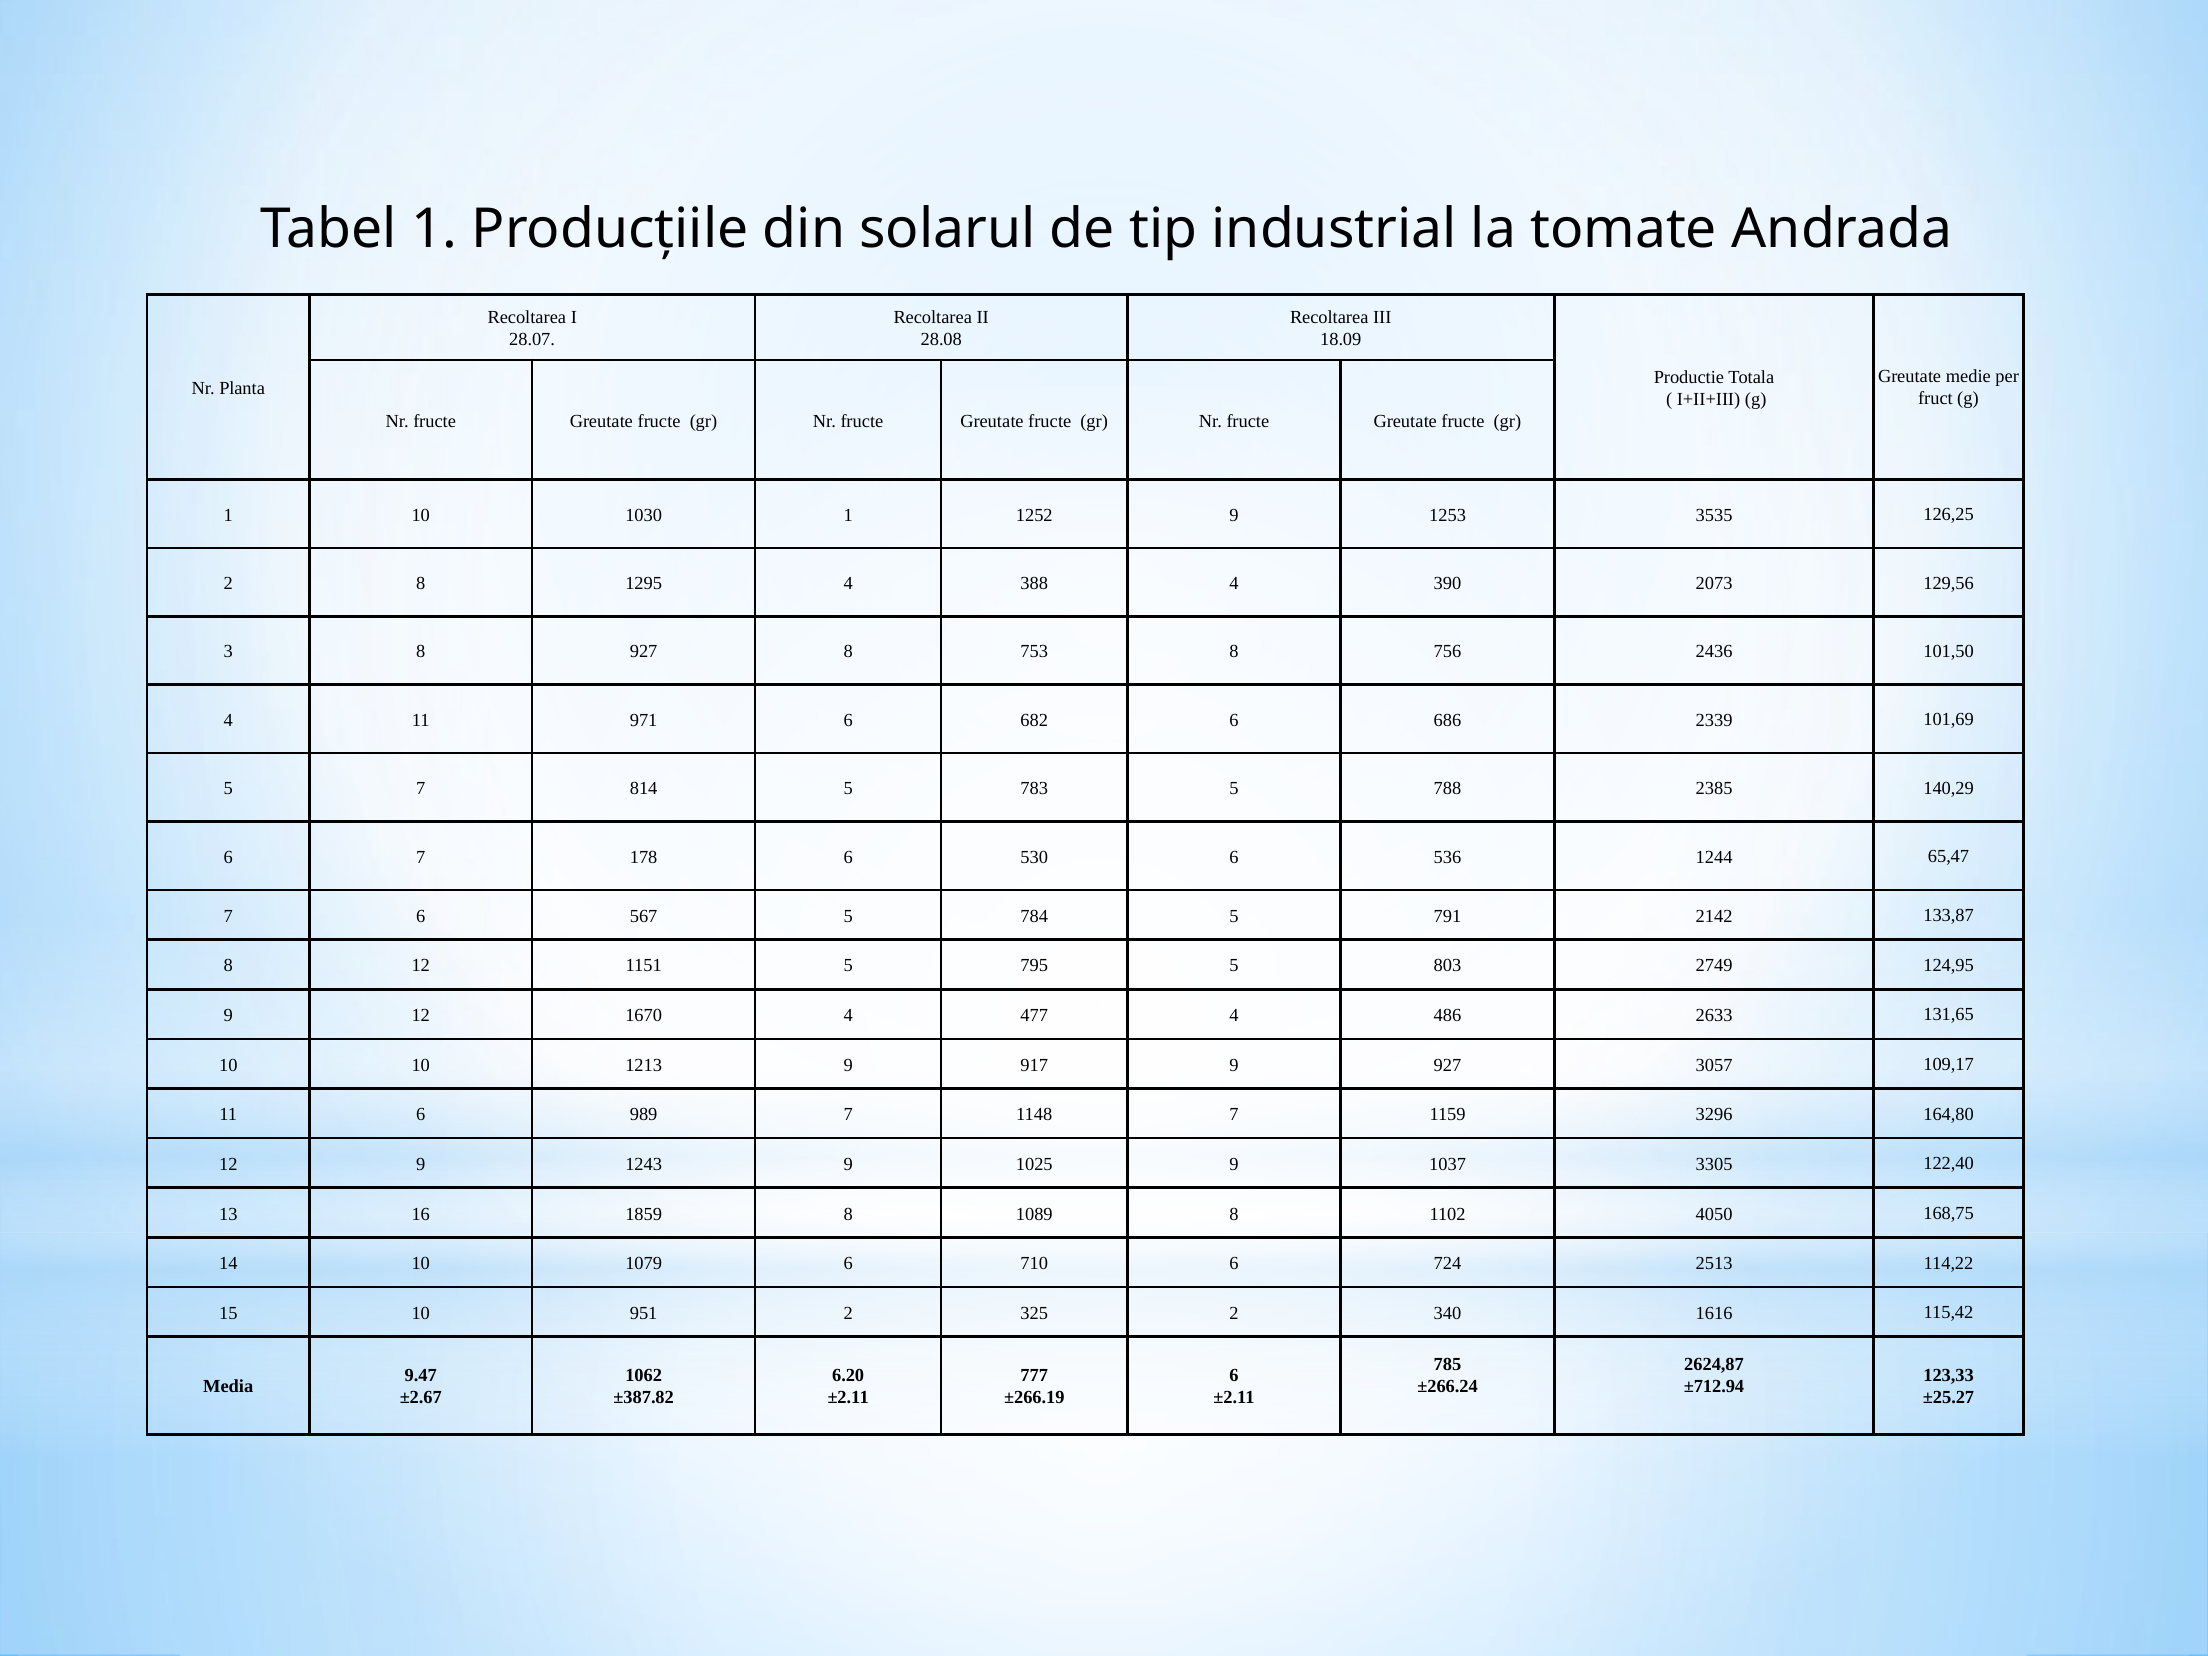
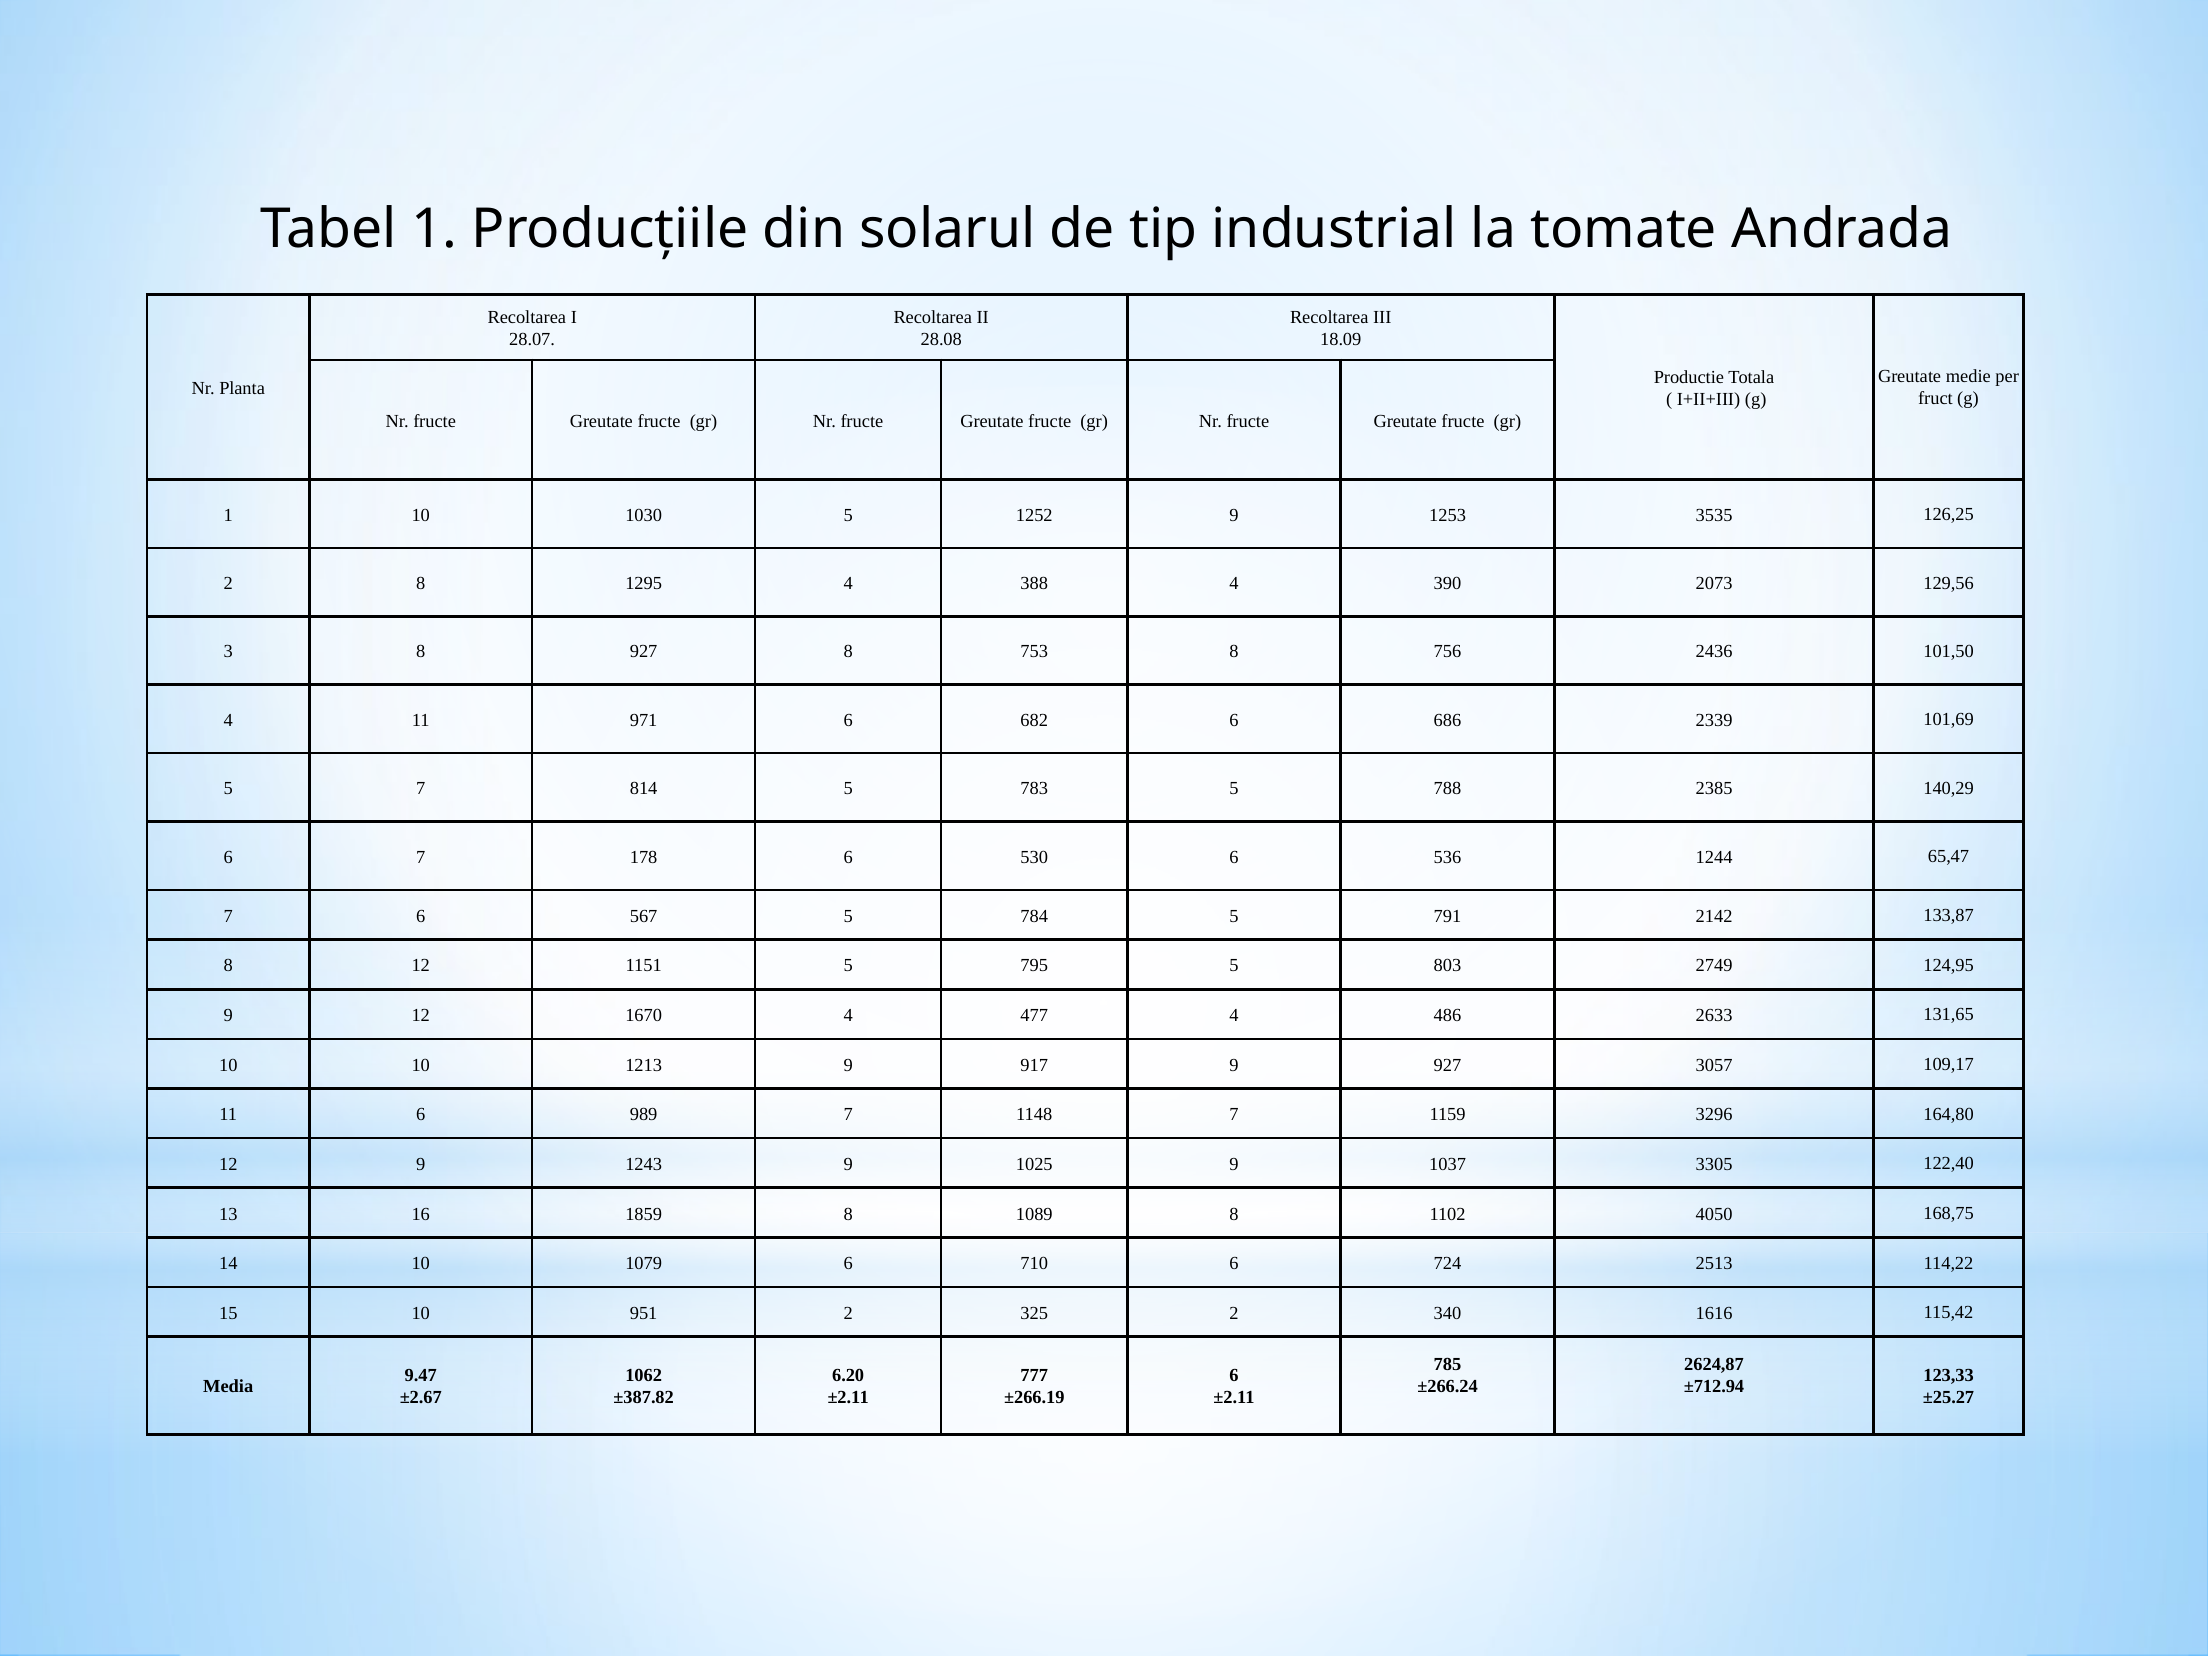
1030 1: 1 -> 5
